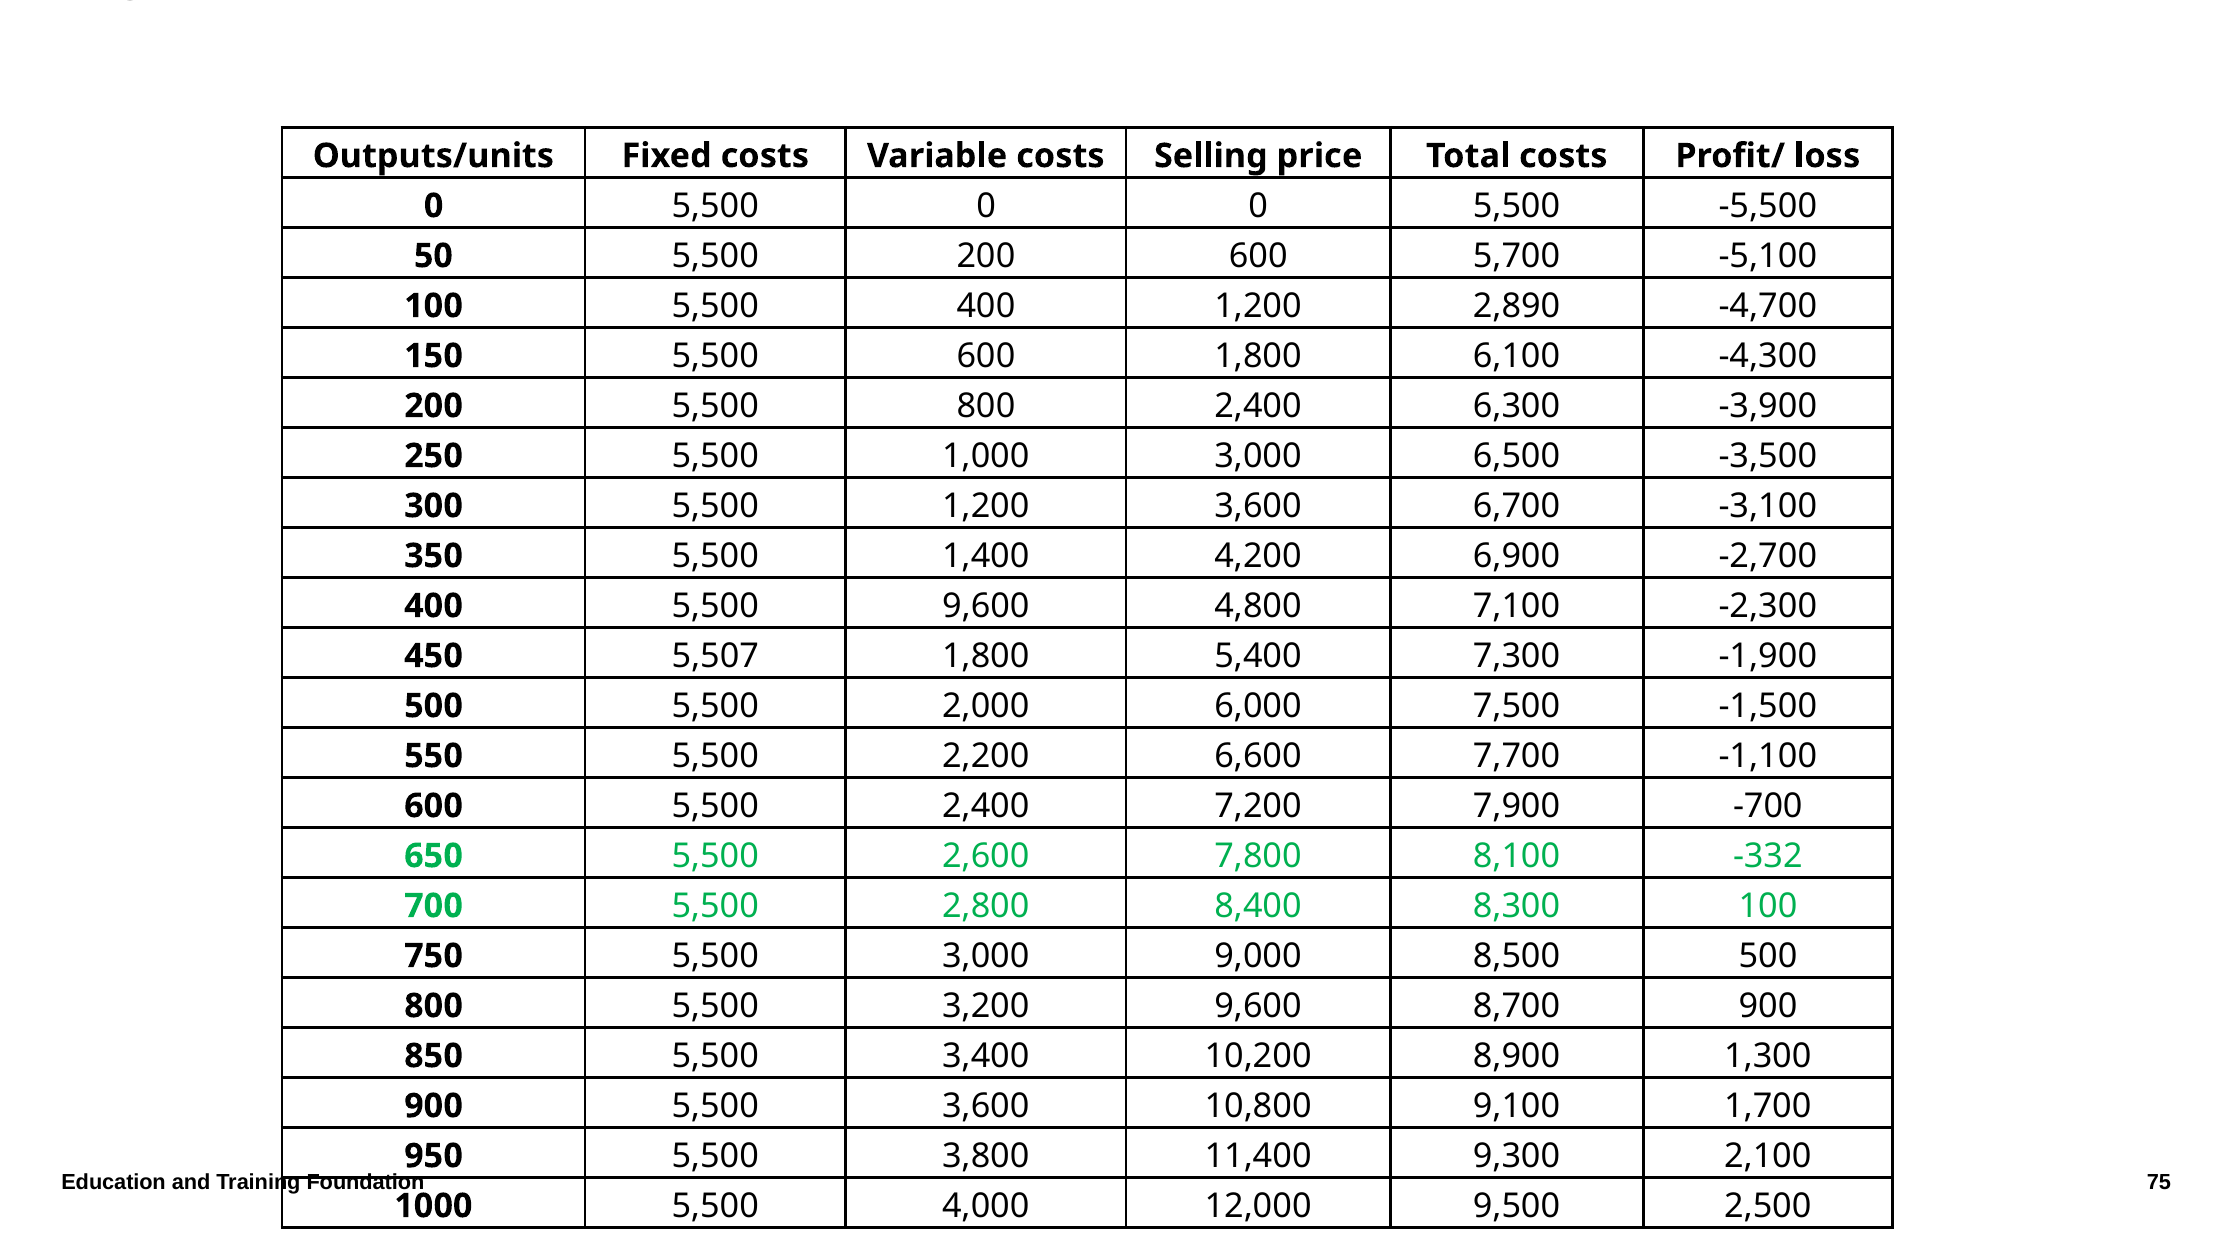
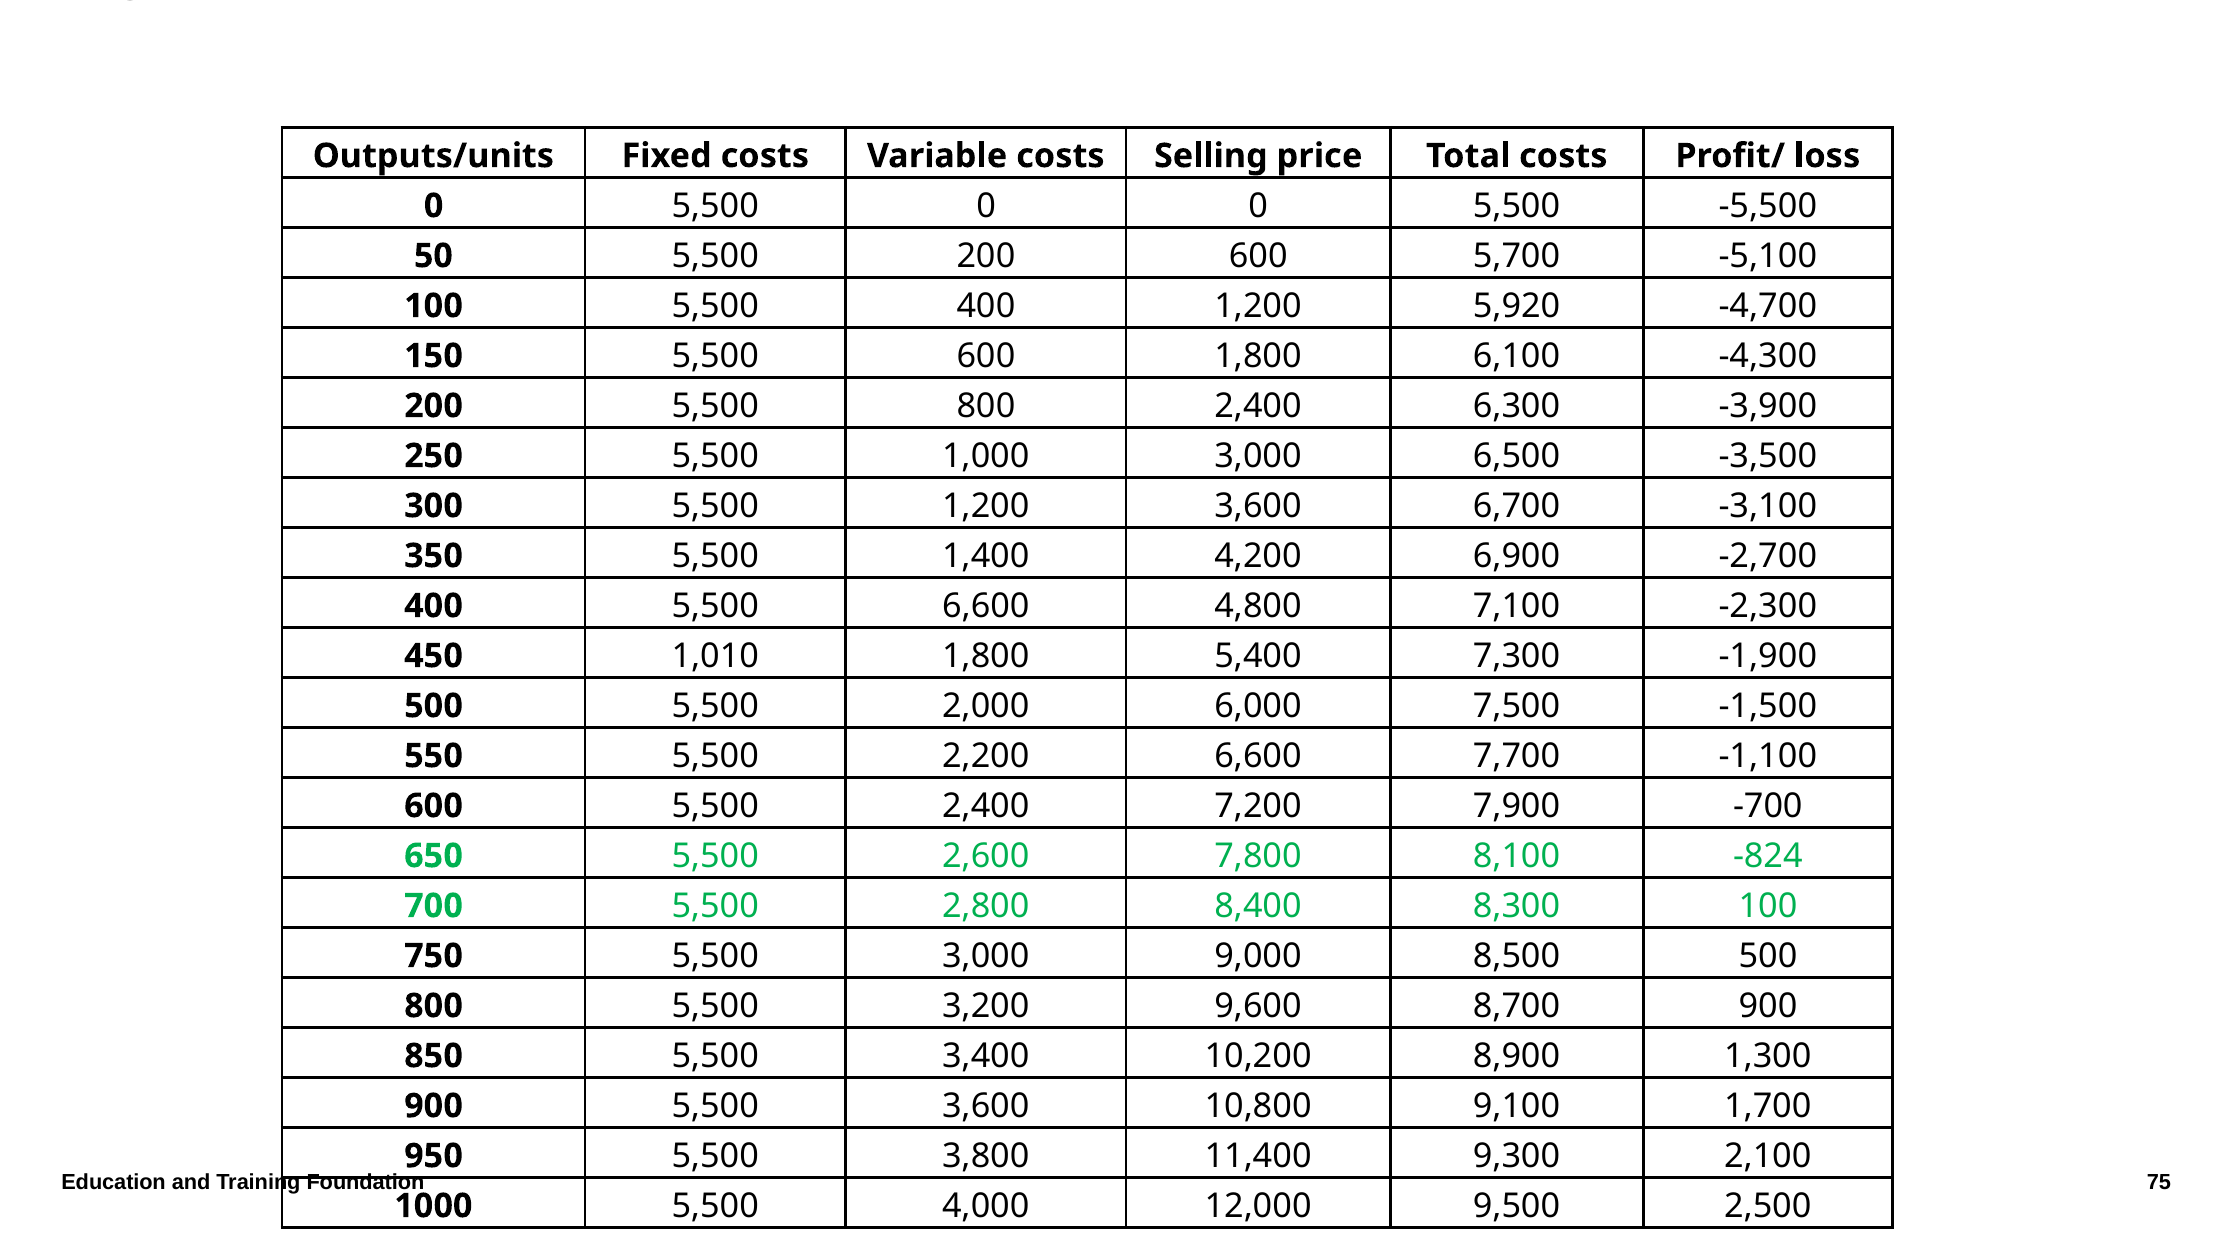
2,890: 2,890 -> 5,920
5,500 9,600: 9,600 -> 6,600
5,507: 5,507 -> 1,010
-332: -332 -> -824
